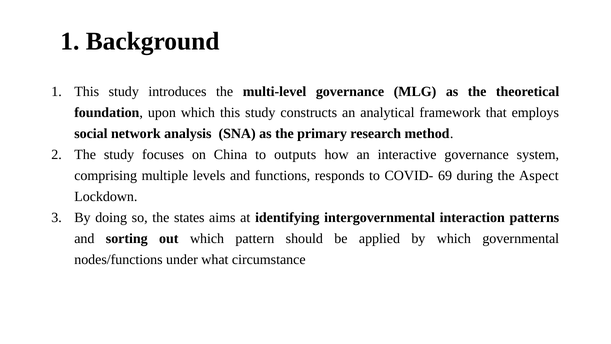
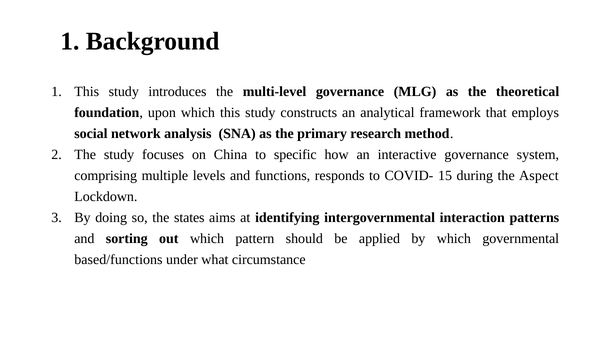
outputs: outputs -> specific
69: 69 -> 15
nodes/functions: nodes/functions -> based/functions
